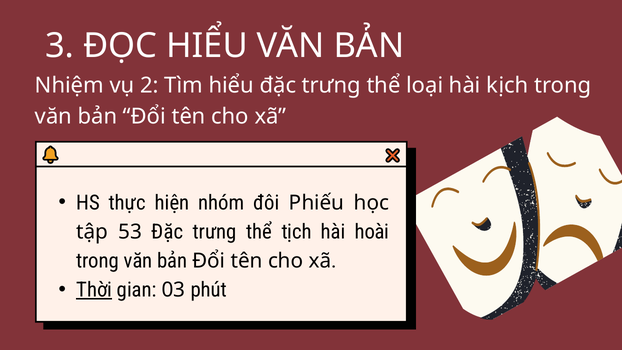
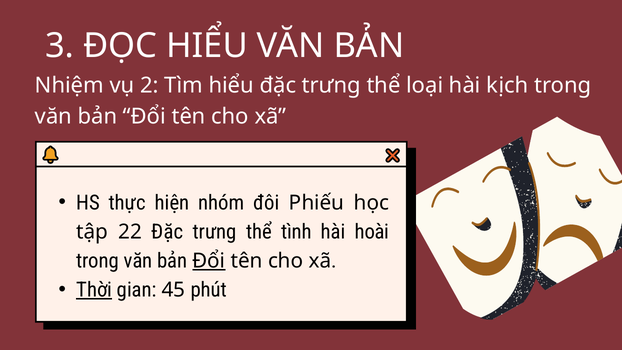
53: 53 -> 22
tịch: tịch -> tình
Đổi at (209, 261) underline: none -> present
03: 03 -> 45
